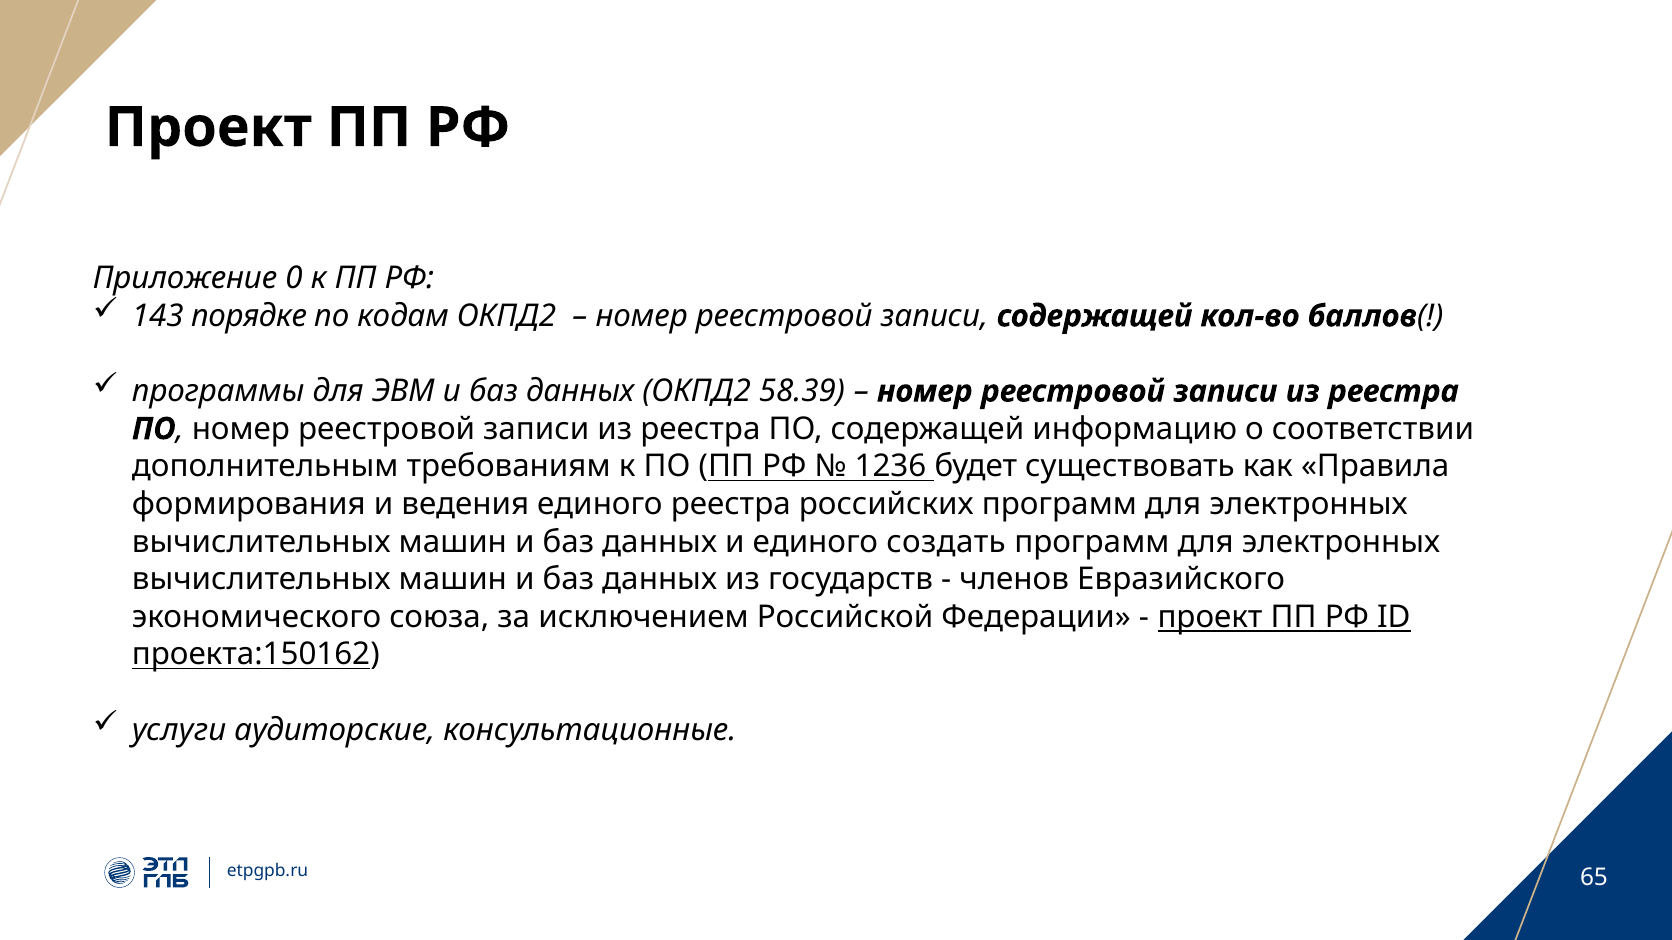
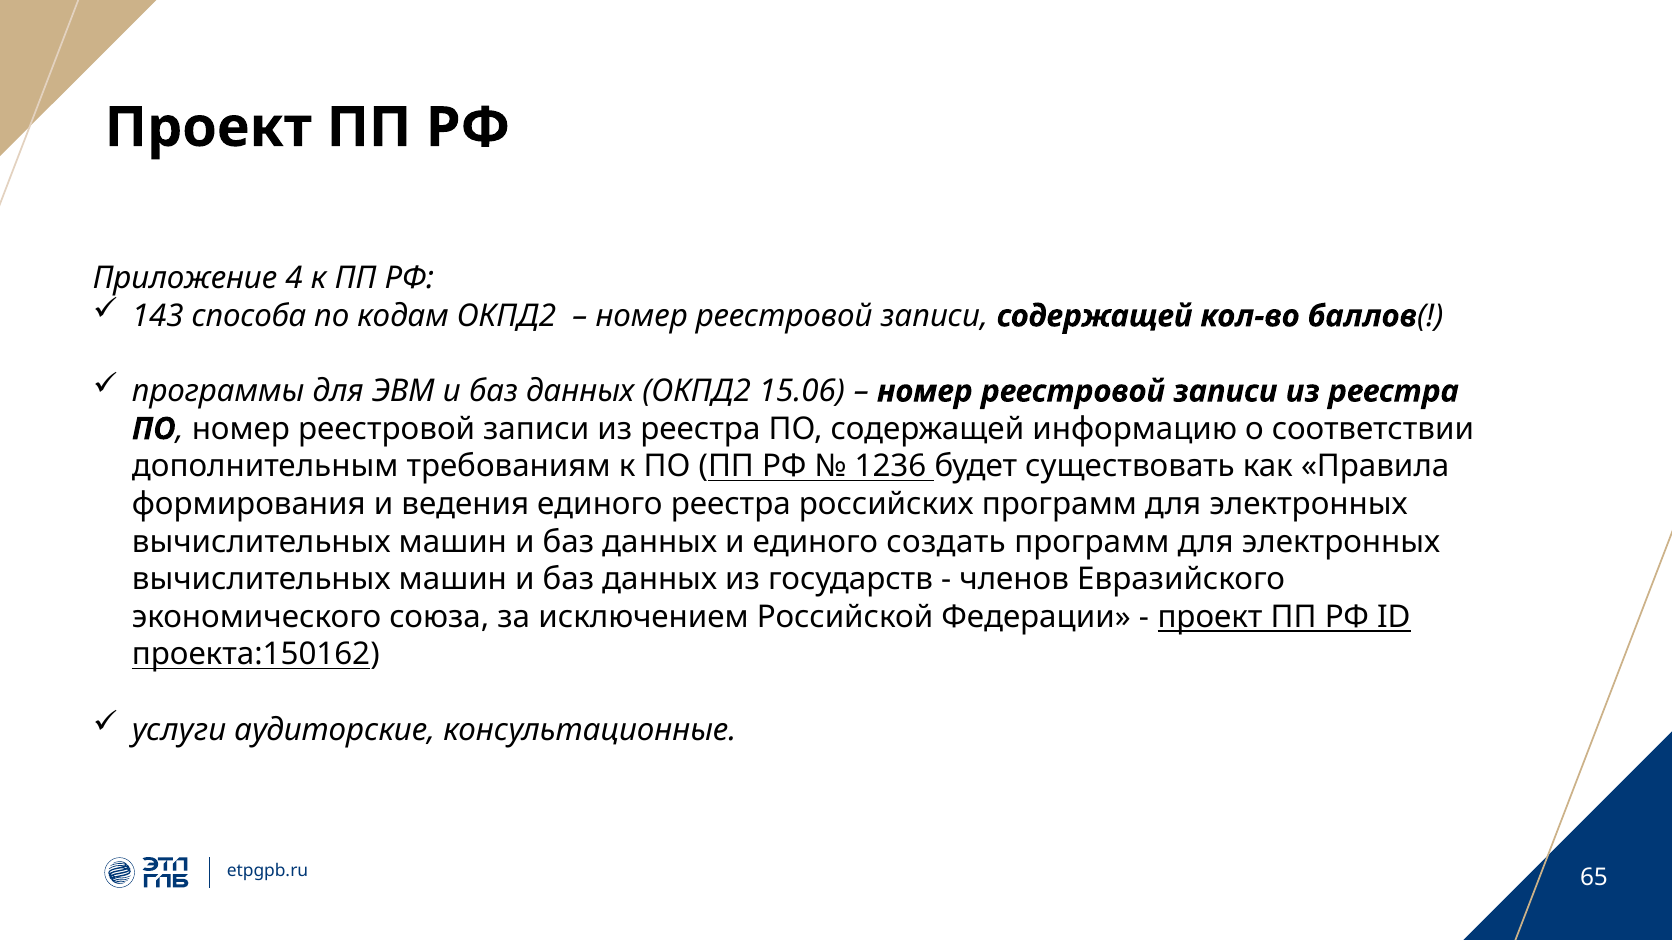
0: 0 -> 4
порядке: порядке -> способа
58.39: 58.39 -> 15.06
